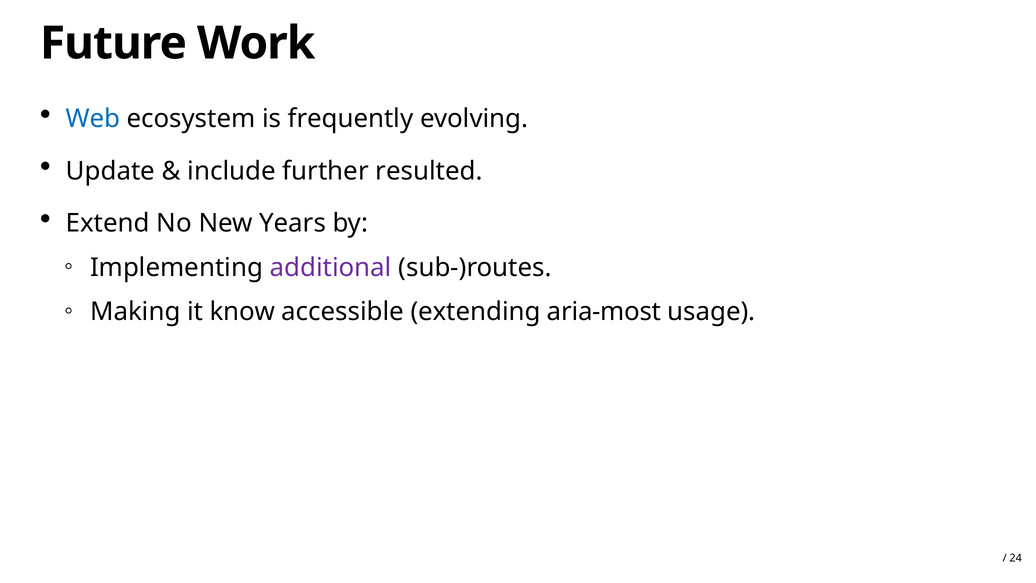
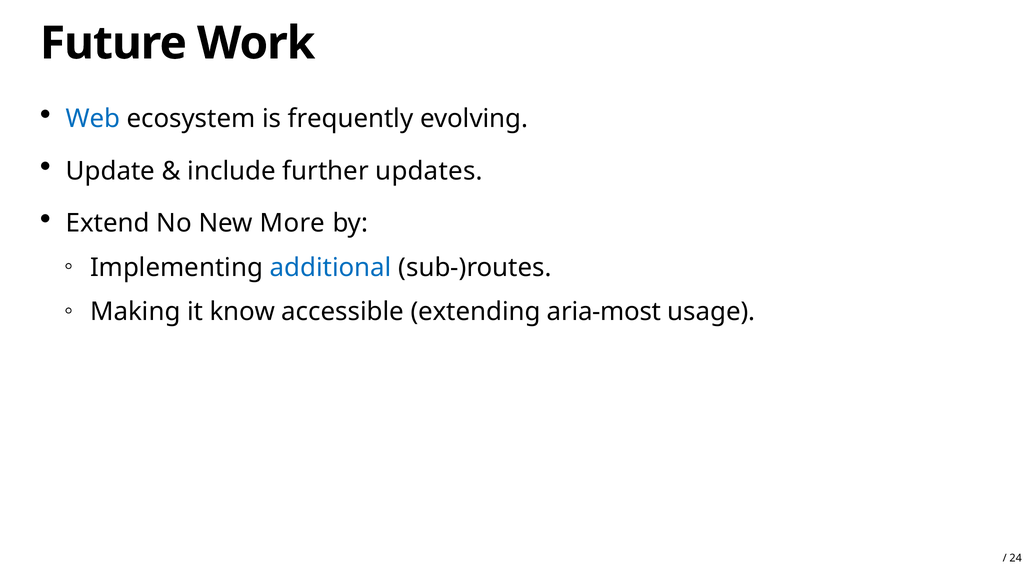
resulted: resulted -> updates
Years: Years -> More
additional colour: purple -> blue
